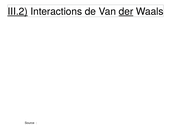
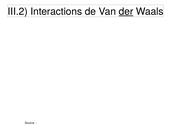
III.2 underline: present -> none
